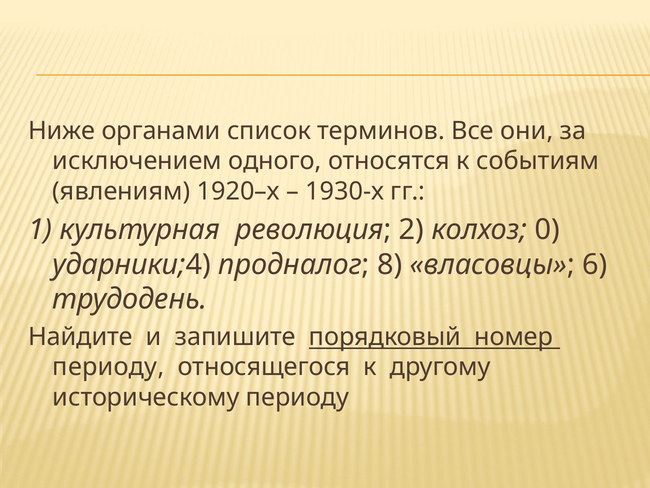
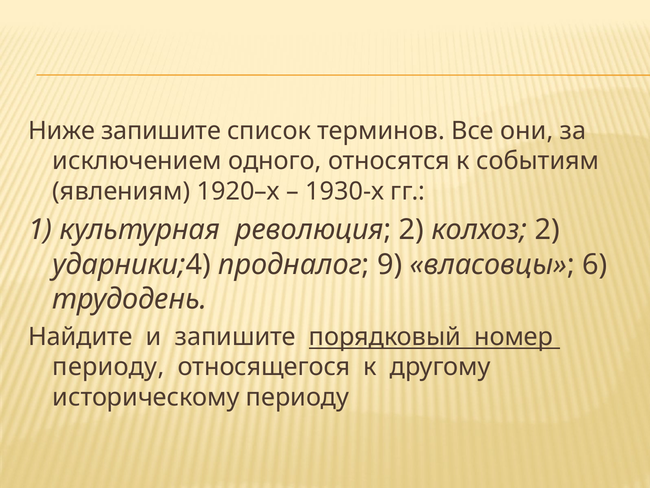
Ниже органами: органами -> запишите
колхоз 0: 0 -> 2
8: 8 -> 9
